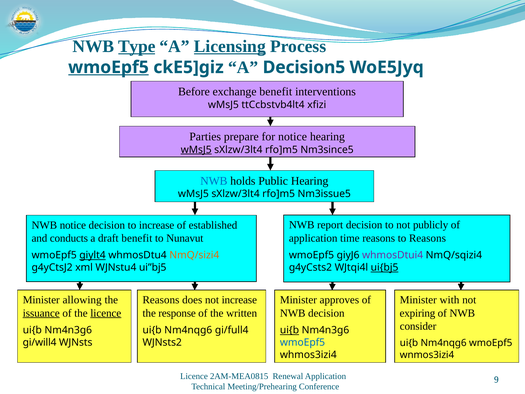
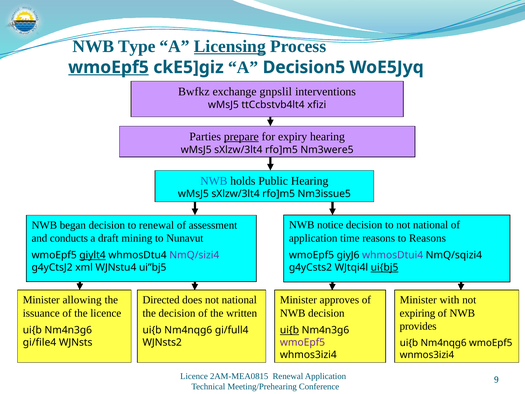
Type underline: present -> none
Before: Before -> Bwfkz
exchange benefit: benefit -> gnpslil
prepare underline: none -> present
for notice: notice -> expiry
wMsJ5 at (196, 150) underline: present -> none
Nm3since5: Nm3since5 -> Nm3were5
report: report -> notice
to not publicly: publicly -> national
NWB notice: notice -> began
to increase: increase -> renewal
established: established -> assessment
draft benefit: benefit -> mining
NmQ/sizi4 colour: orange -> purple
Reasons at (161, 300): Reasons -> Directed
does not increase: increase -> national
issuance underline: present -> none
licence at (106, 313) underline: present -> none
the response: response -> decision
consider: consider -> provides
gi/will4: gi/will4 -> gi/file4
wmoEpf5 at (303, 342) colour: blue -> purple
